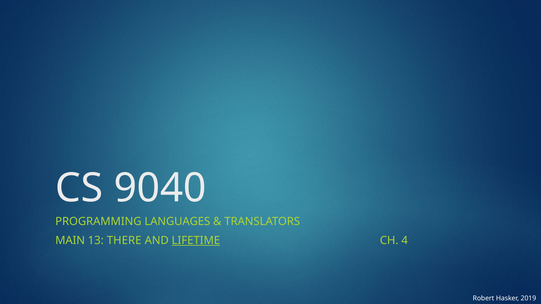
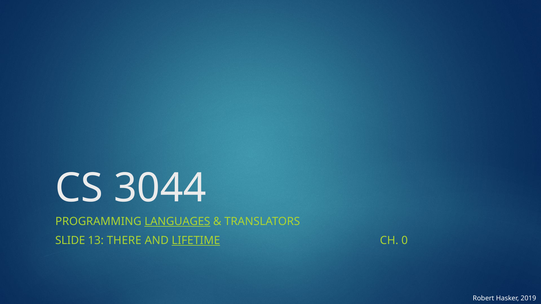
9040: 9040 -> 3044
LANGUAGES underline: none -> present
MAIN: MAIN -> SLIDE
4: 4 -> 0
